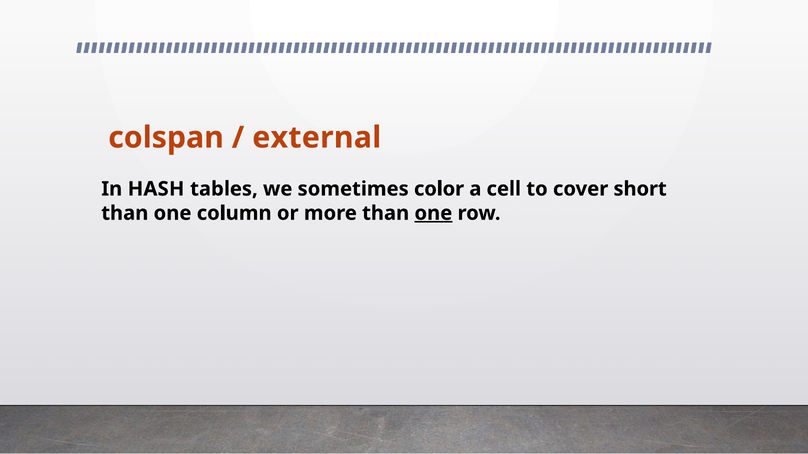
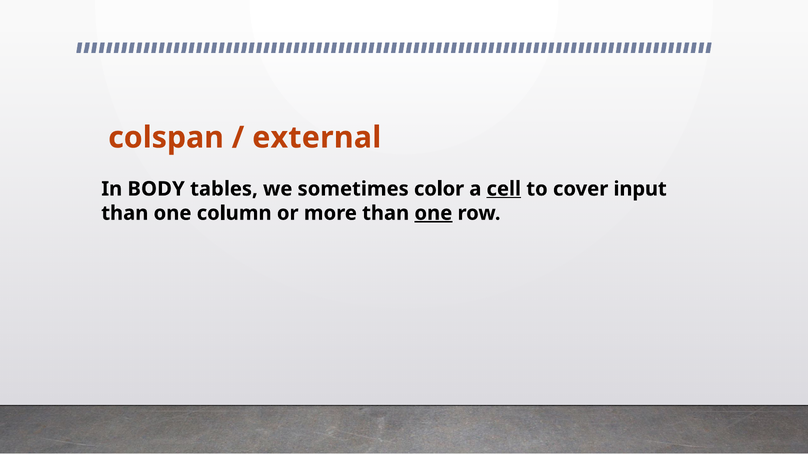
HASH: HASH -> BODY
cell underline: none -> present
short: short -> input
